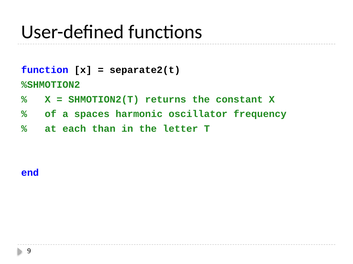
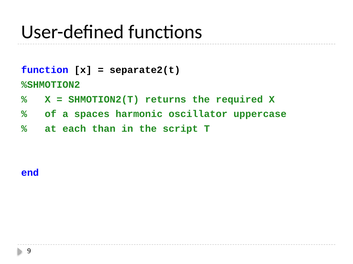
constant: constant -> required
frequency: frequency -> uppercase
letter: letter -> script
